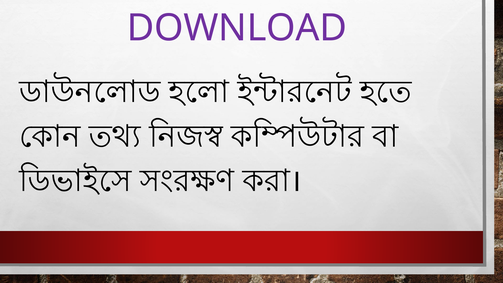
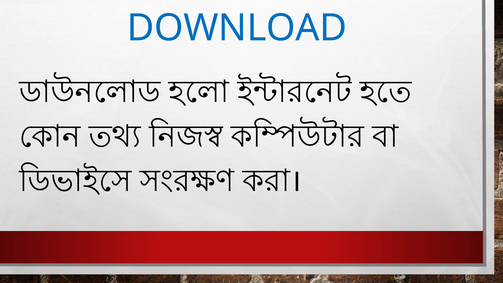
DOWNLOAD colour: purple -> blue
